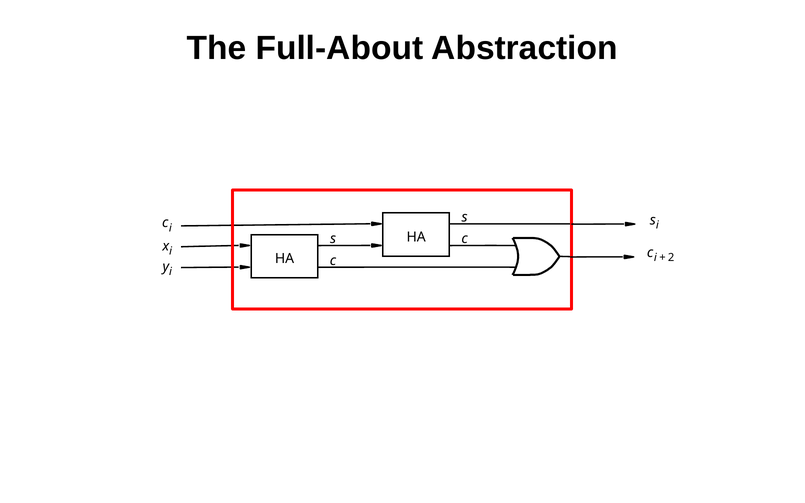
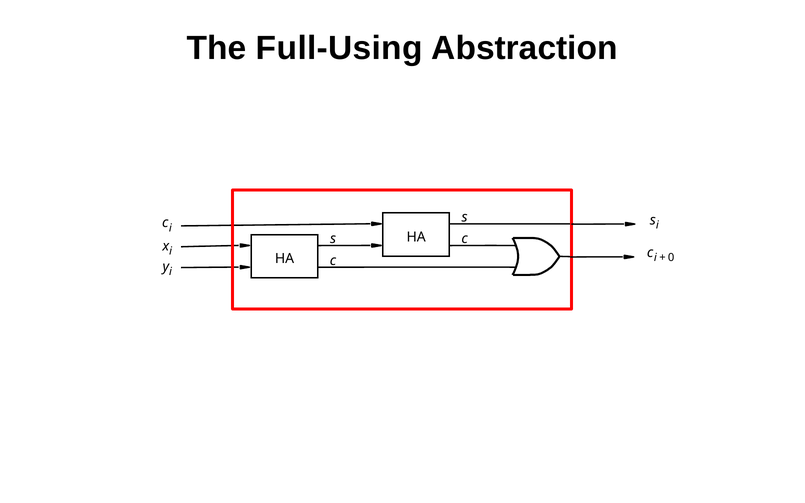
Full-About: Full-About -> Full-Using
2: 2 -> 0
